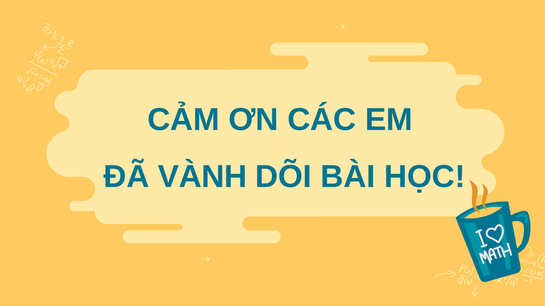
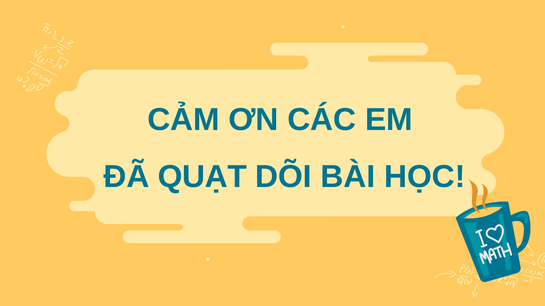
VÀNH: VÀNH -> QUẠT
